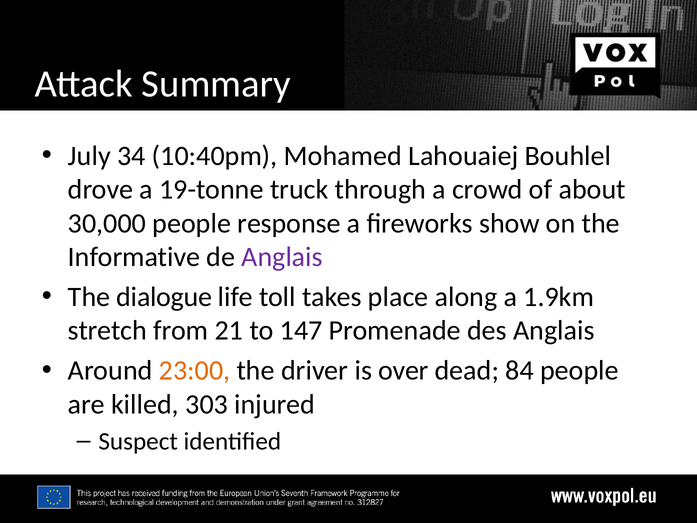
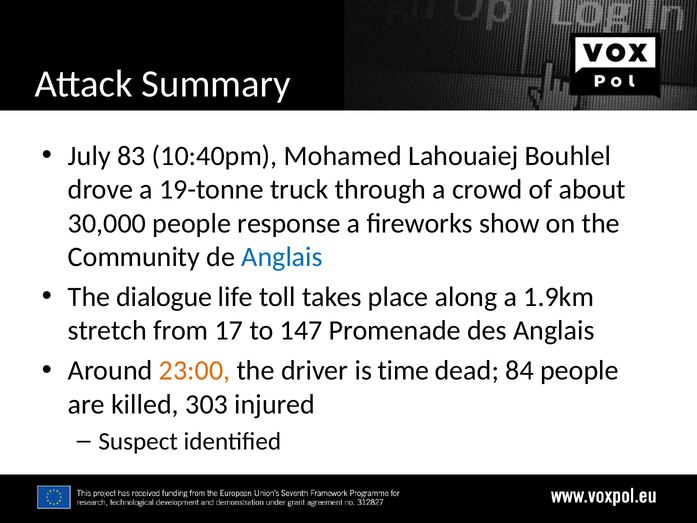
34: 34 -> 83
Informative: Informative -> Community
Anglais at (282, 257) colour: purple -> blue
21: 21 -> 17
over: over -> time
